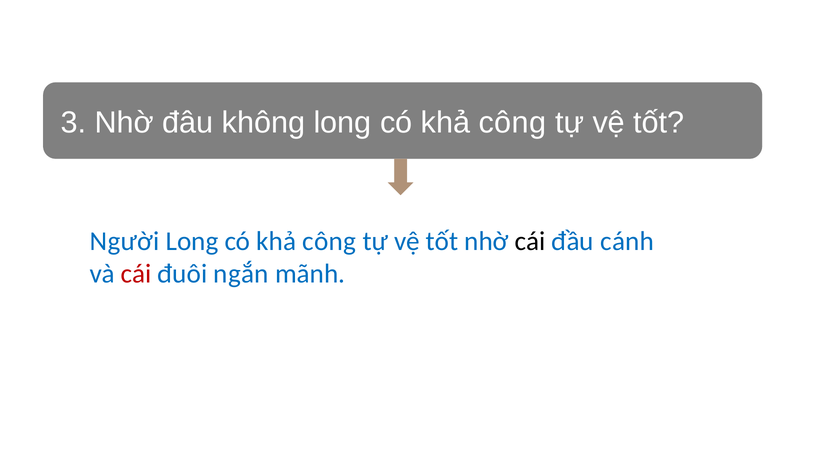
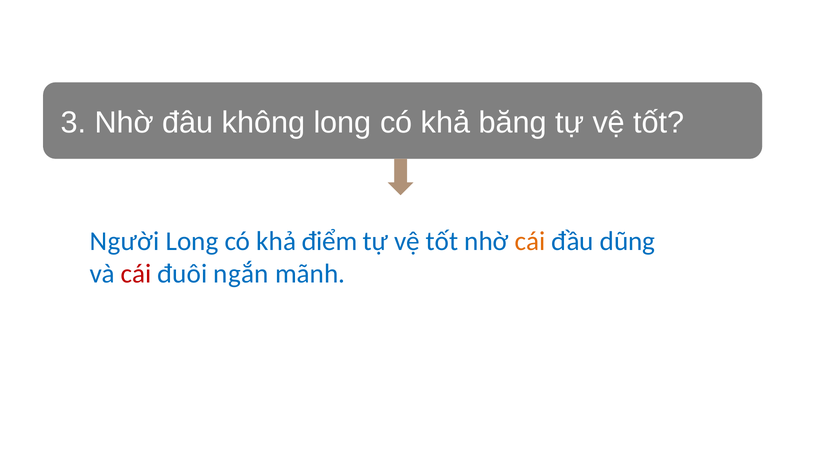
công at (513, 123): công -> băng
công at (329, 241): công -> điểm
cái at (530, 241) colour: black -> orange
cánh: cánh -> dũng
